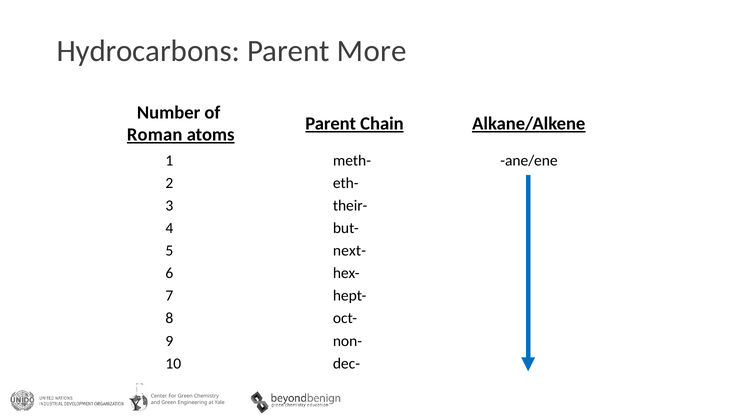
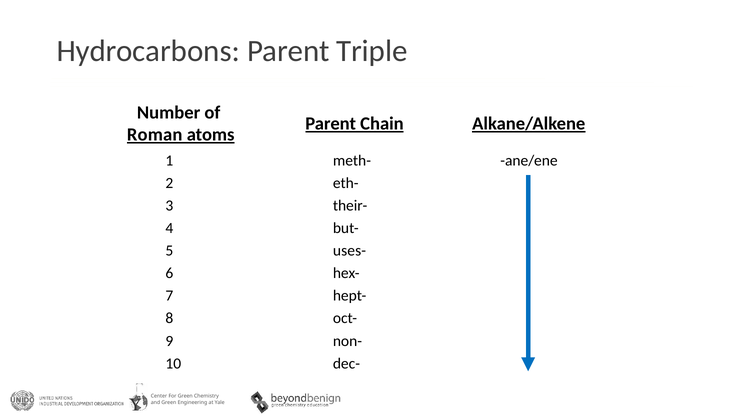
More: More -> Triple
next-: next- -> uses-
